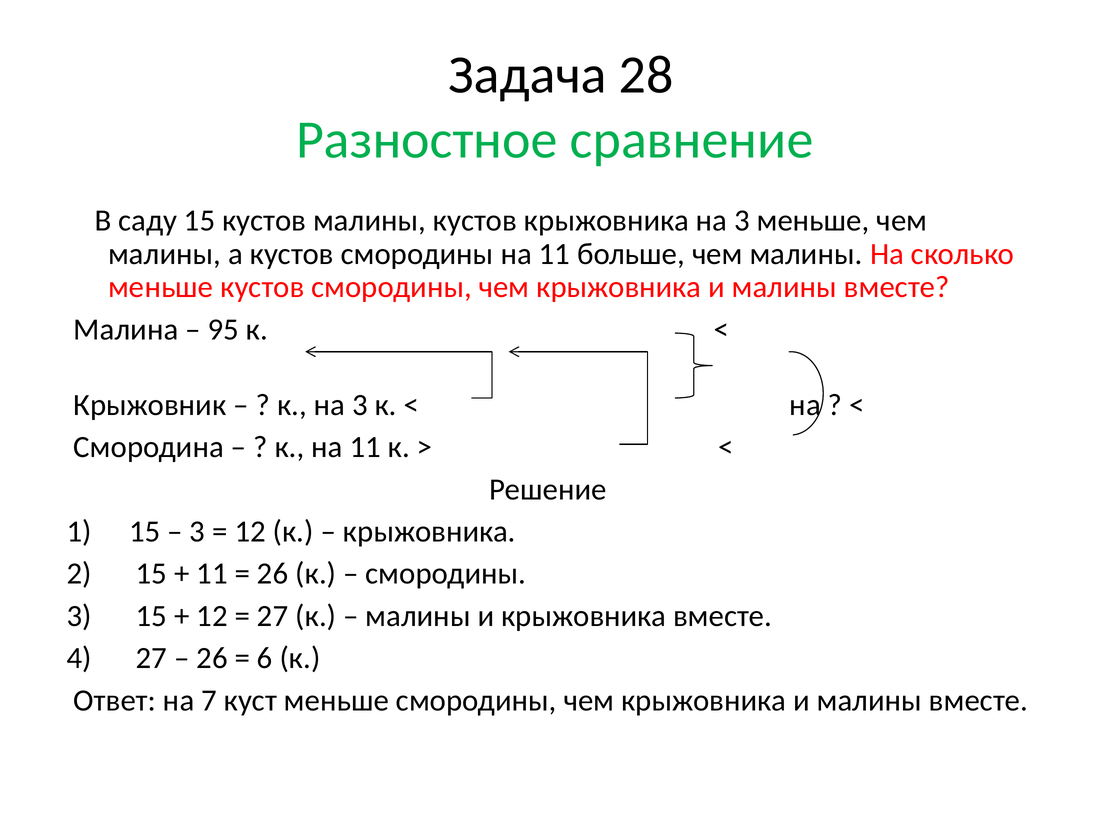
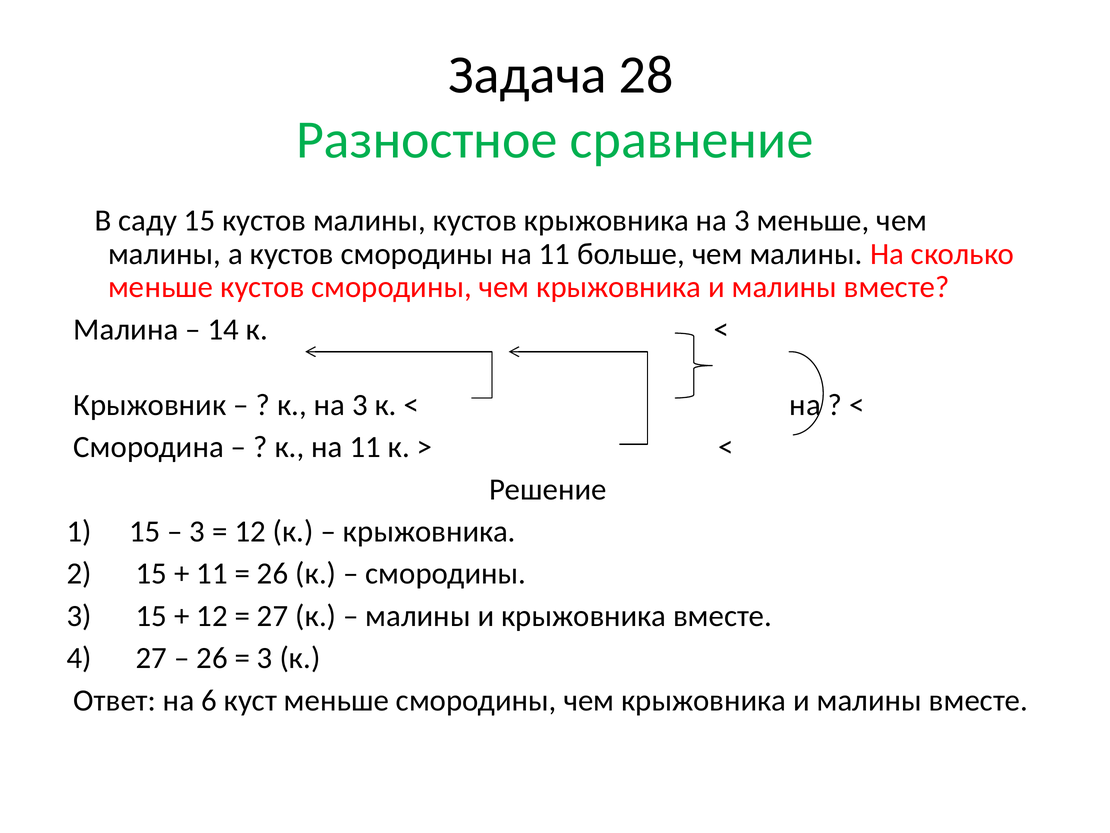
95: 95 -> 14
6 at (265, 658): 6 -> 3
7: 7 -> 6
